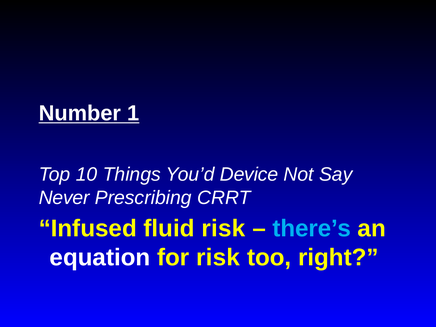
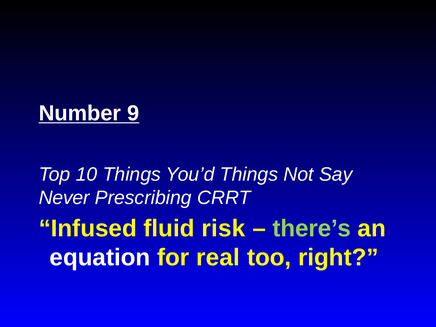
1: 1 -> 9
You’d Device: Device -> Things
there’s colour: light blue -> light green
for risk: risk -> real
